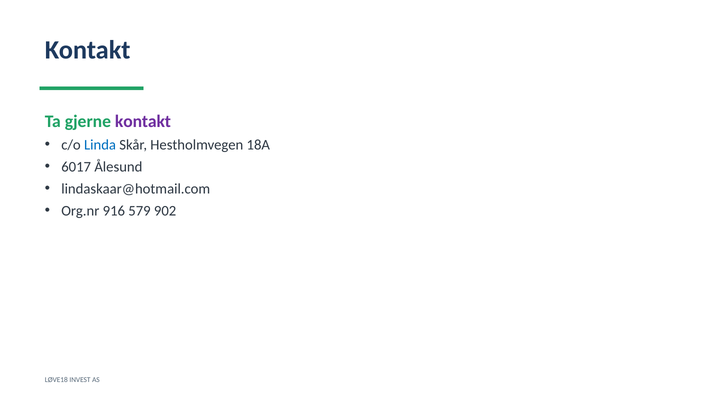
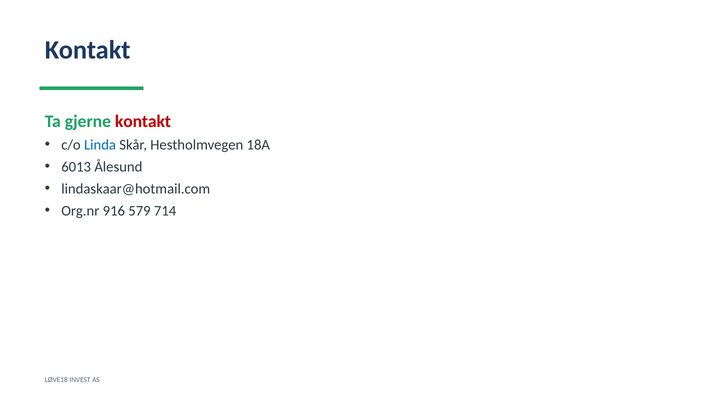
kontakt at (143, 121) colour: purple -> red
6017: 6017 -> 6013
902: 902 -> 714
